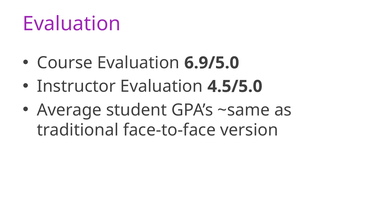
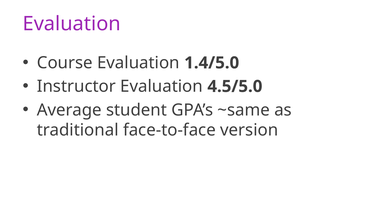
6.9/5.0: 6.9/5.0 -> 1.4/5.0
